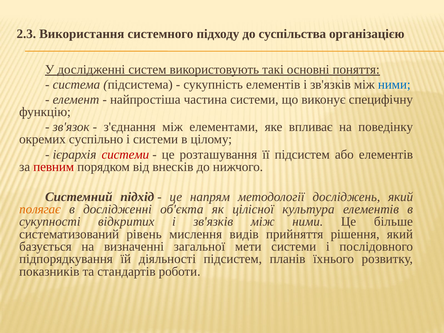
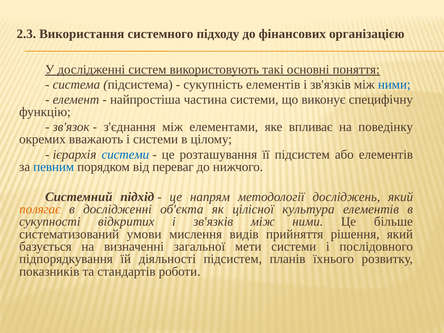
суспільства: суспільства -> фінансових
суспільно: суспільно -> вважають
системи at (125, 154) colour: red -> blue
певним colour: red -> blue
внесків: внесків -> переваг
рівень: рівень -> умови
